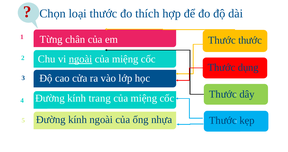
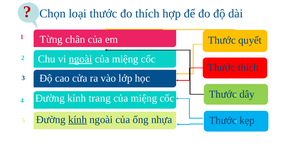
thước at (250, 40): thước -> quyết
dụng at (248, 68): dụng -> thích
kính at (78, 120) underline: none -> present
